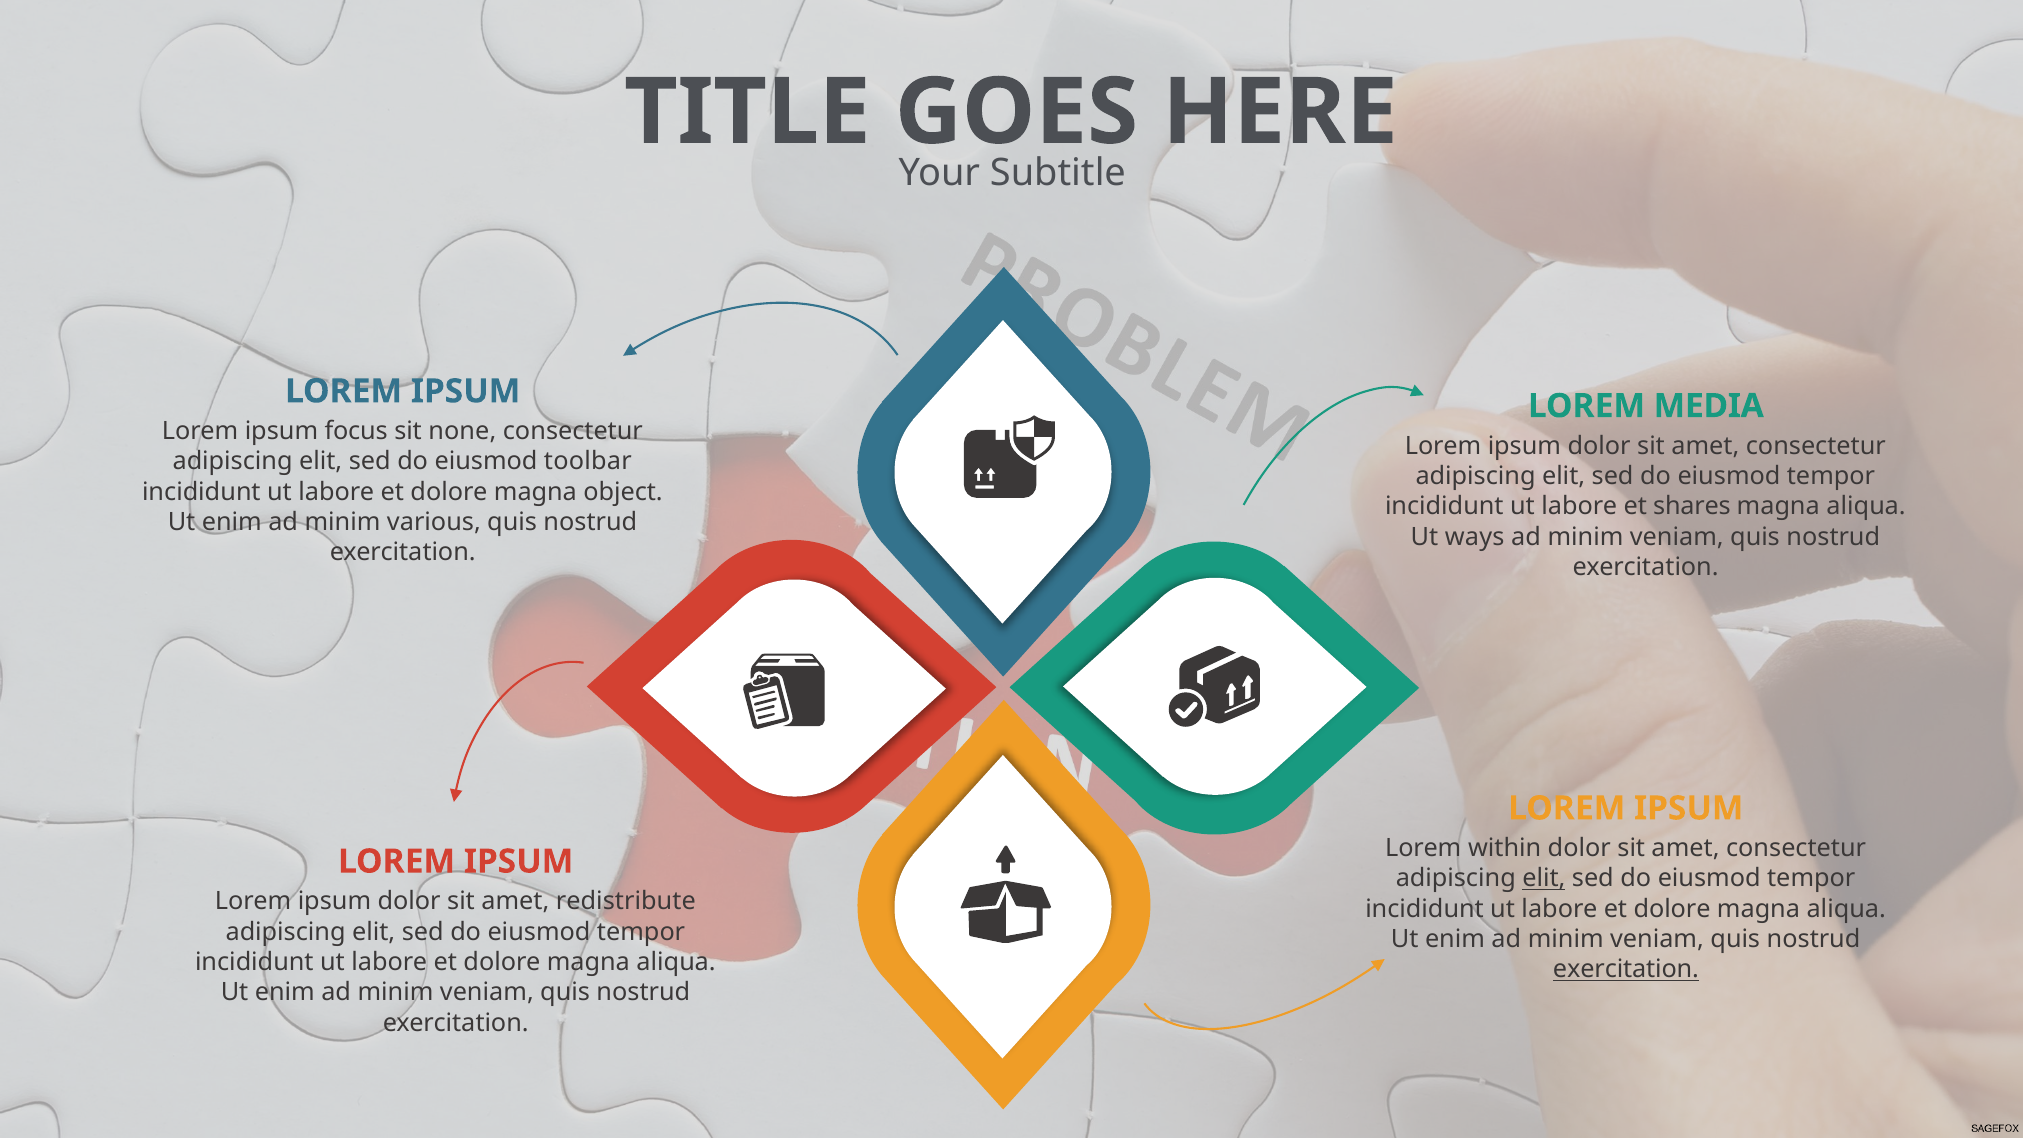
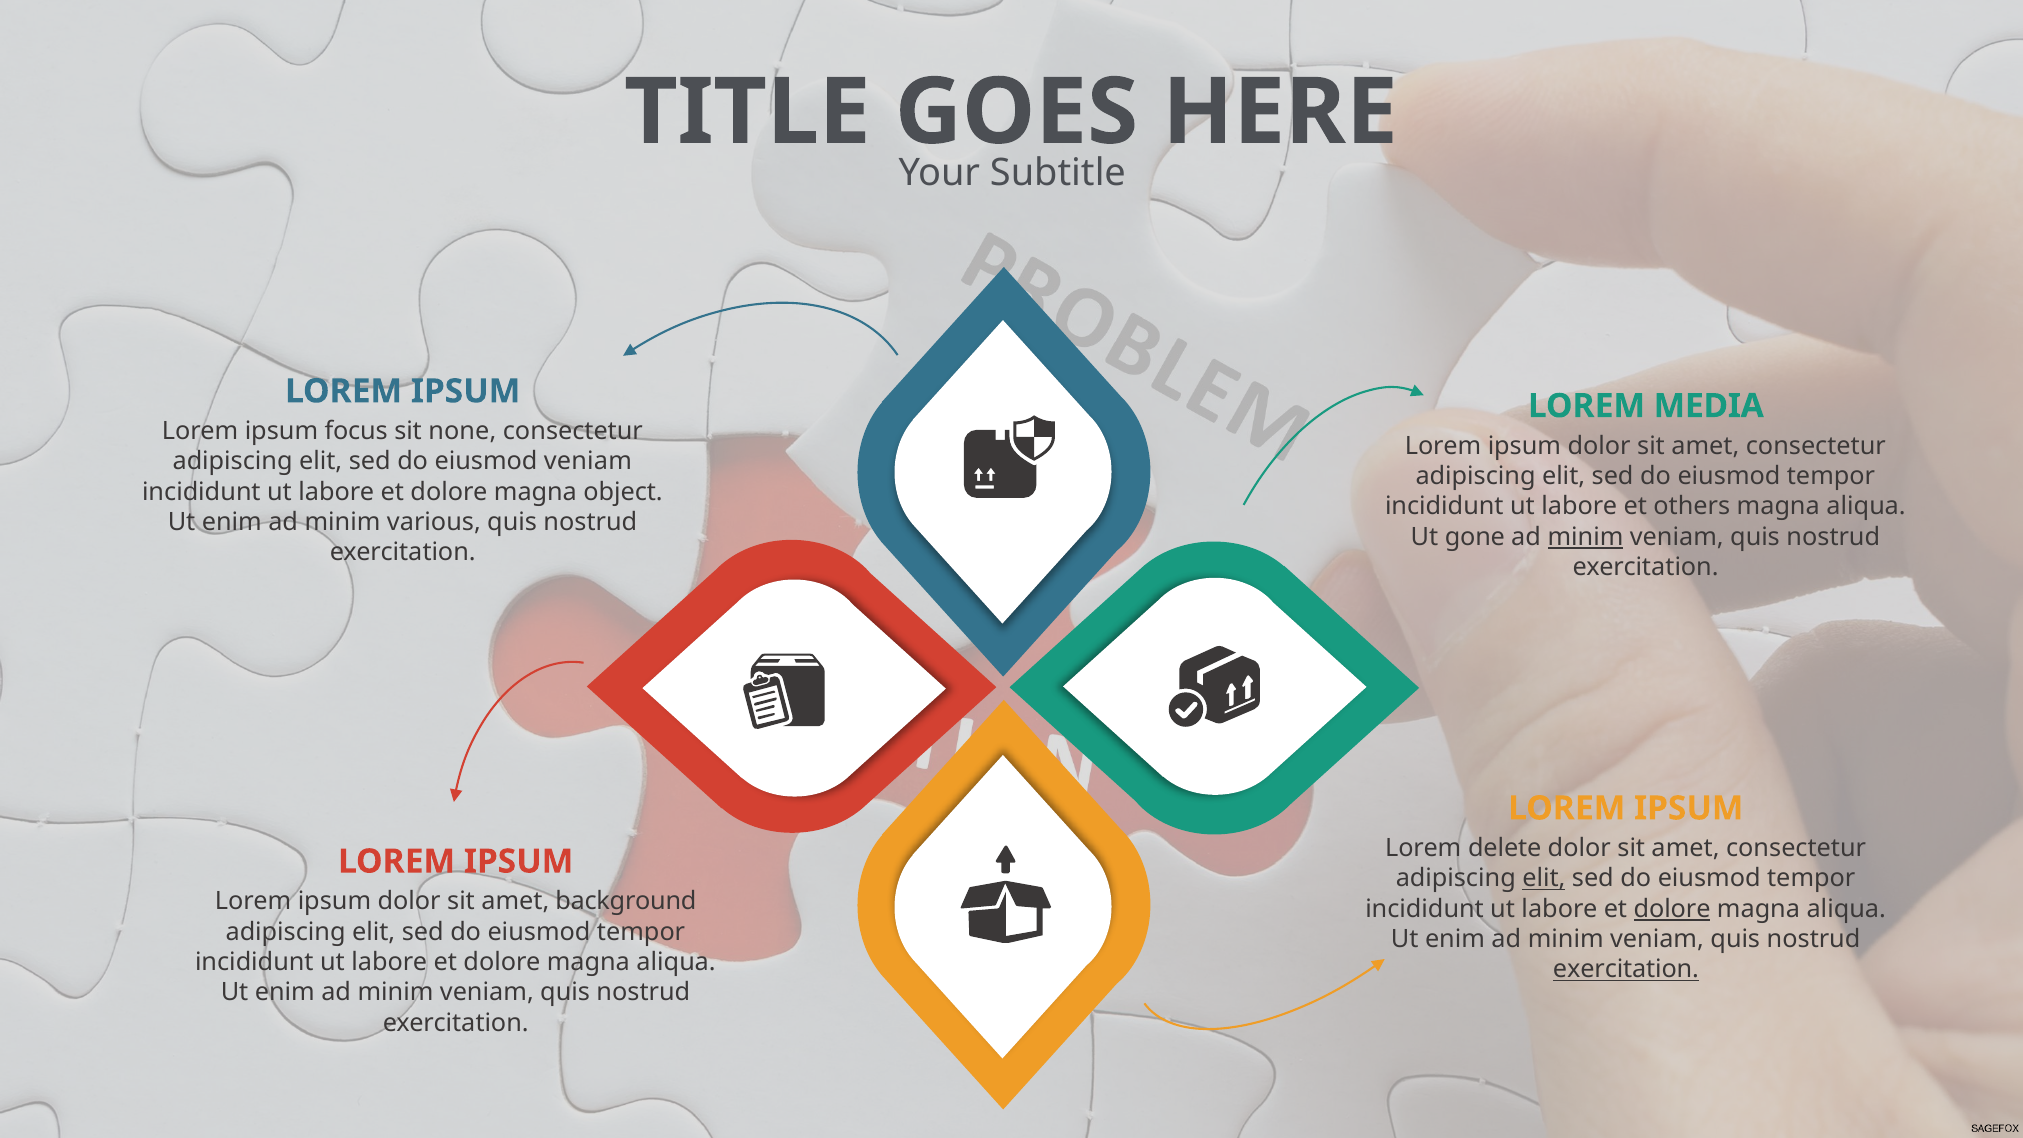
eiusmod toolbar: toolbar -> veniam
shares: shares -> others
ways: ways -> gone
minim at (1586, 537) underline: none -> present
within: within -> delete
redistribute: redistribute -> background
dolore at (1672, 909) underline: none -> present
